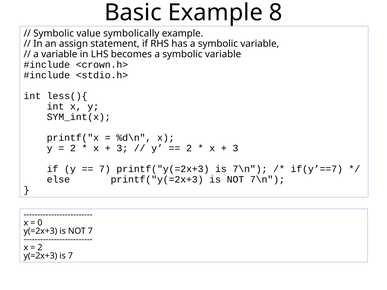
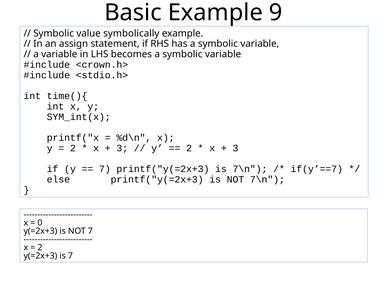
8: 8 -> 9
less(){: less(){ -> time(){
